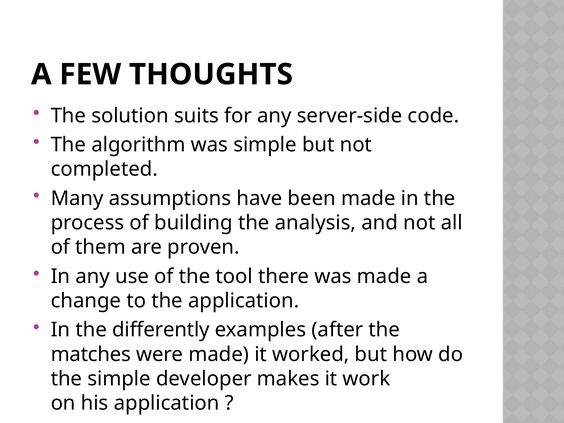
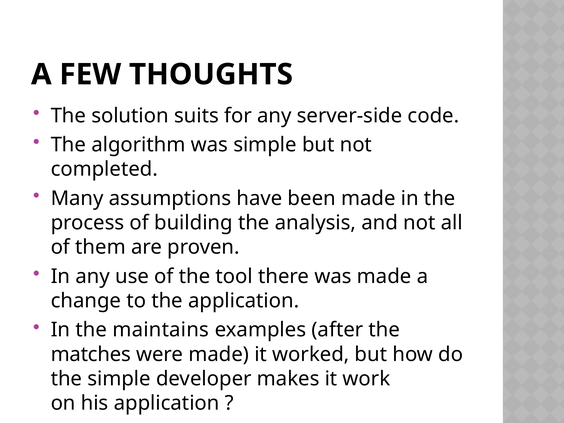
differently: differently -> maintains
